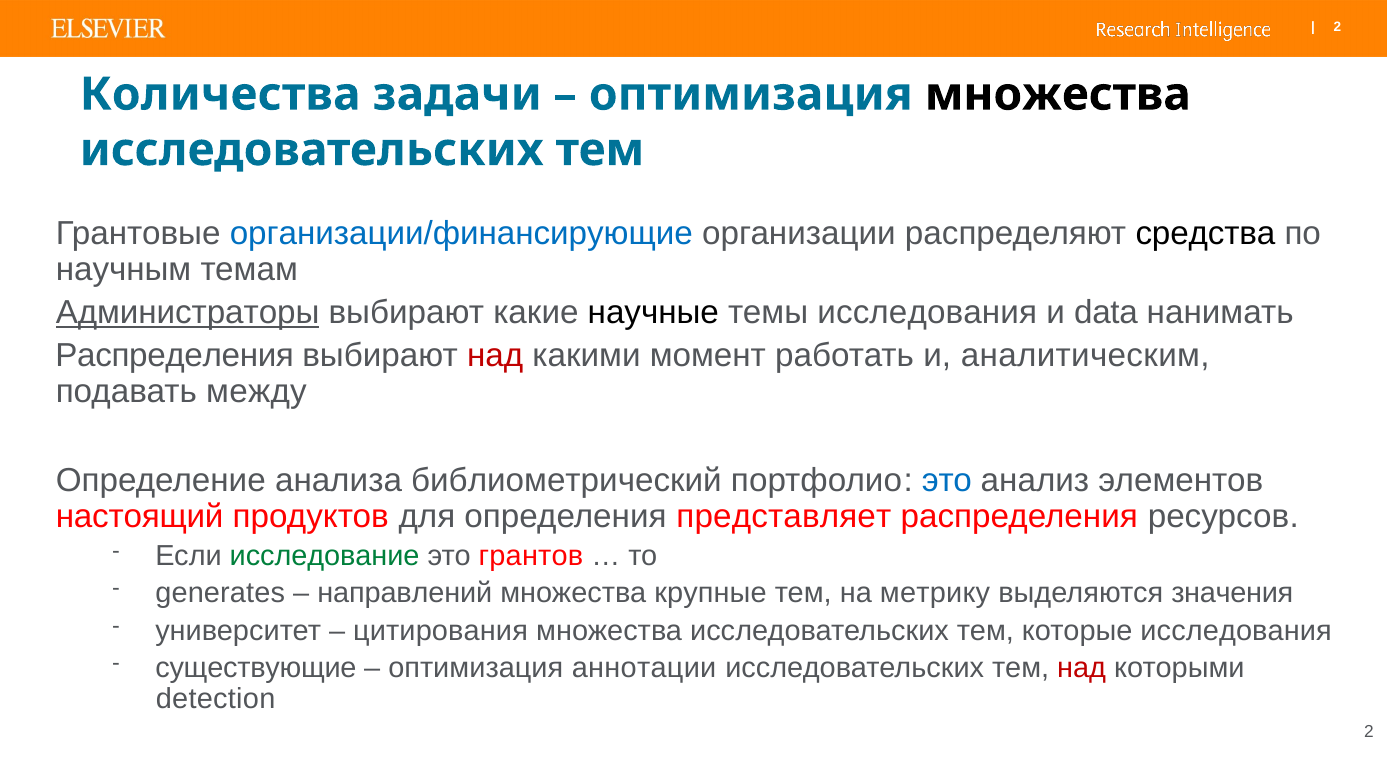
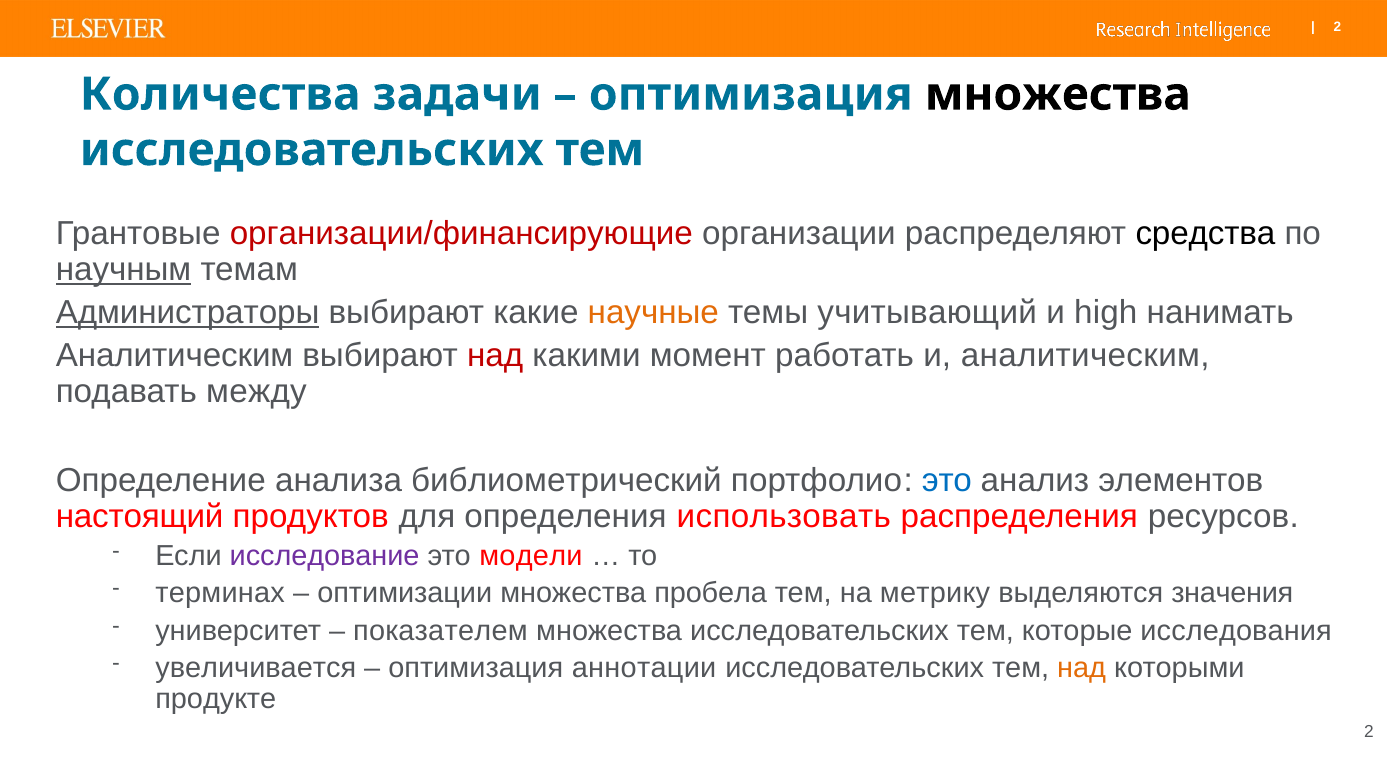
организации/финансирующие colour: blue -> red
научным underline: none -> present
научные colour: black -> orange
темы исследования: исследования -> учитывающий
data: data -> high
Распределения at (175, 355): Распределения -> Аналитическим
представляет: представляет -> использовать
исследование colour: green -> purple
грантов: грантов -> модели
generates: generates -> терминах
направлений: направлений -> оптимизации
крупные: крупные -> пробела
цитирования: цитирования -> показателем
существующие: существующие -> увеличивается
над at (1082, 668) colour: red -> orange
detection: detection -> продукте
